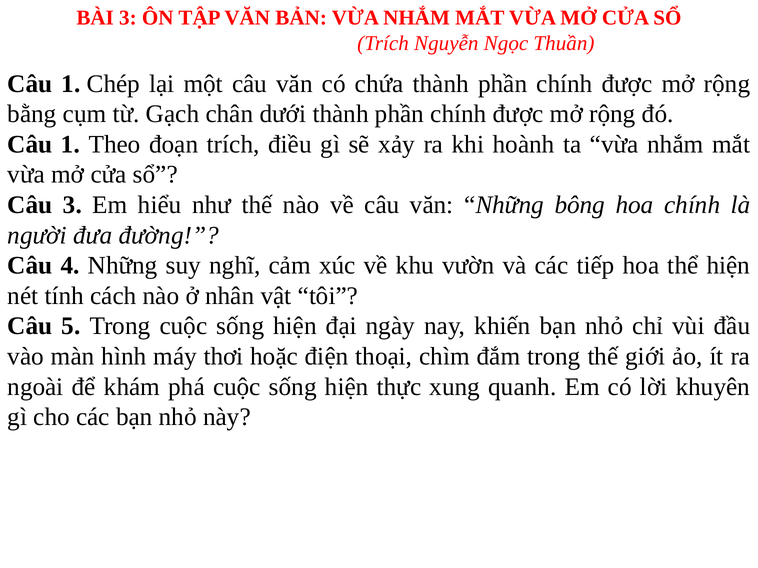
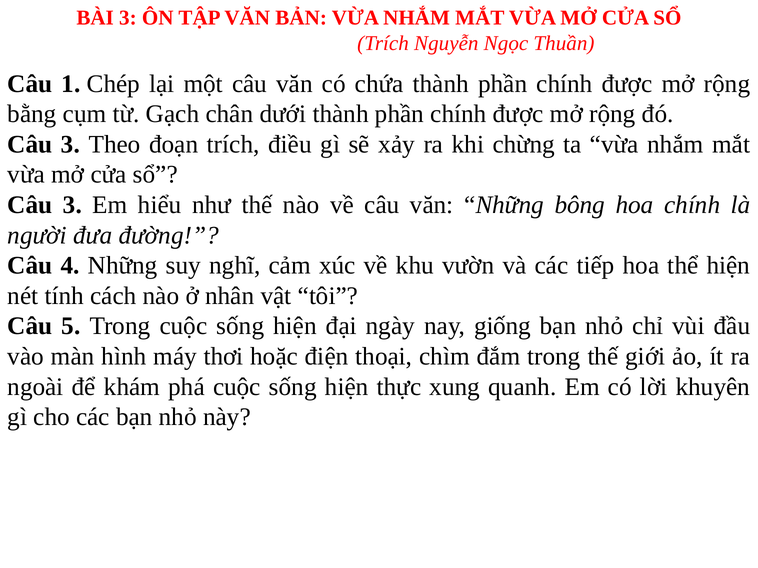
1 at (70, 144): 1 -> 3
hoành: hoành -> chừng
khiến: khiến -> giống
